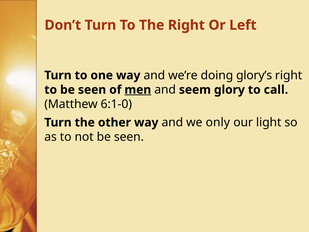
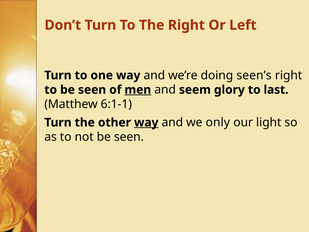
glory’s: glory’s -> seen’s
call: call -> last
6:1-0: 6:1-0 -> 6:1-1
way at (146, 122) underline: none -> present
